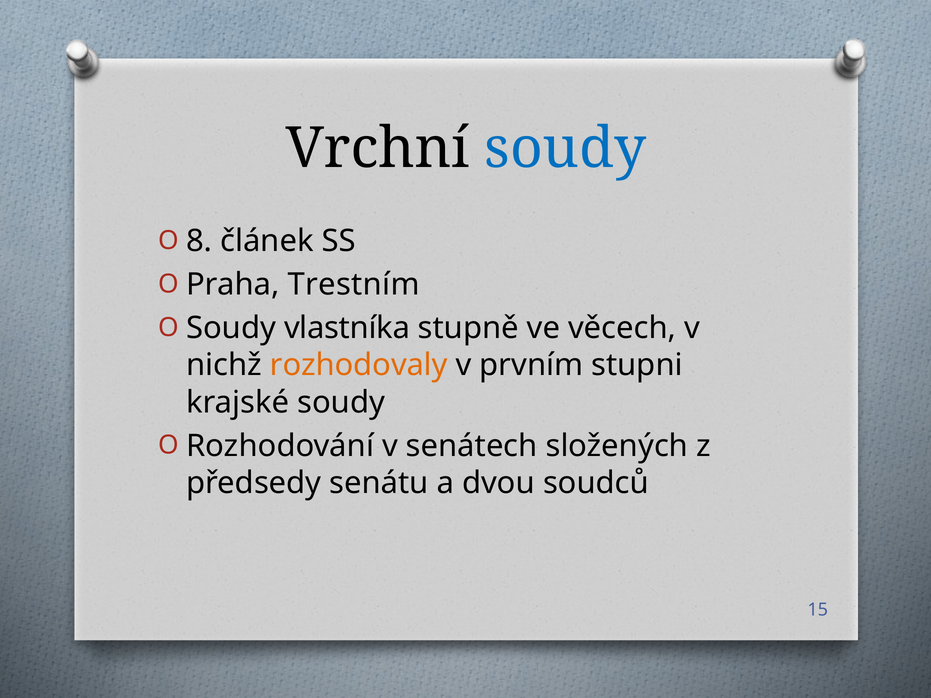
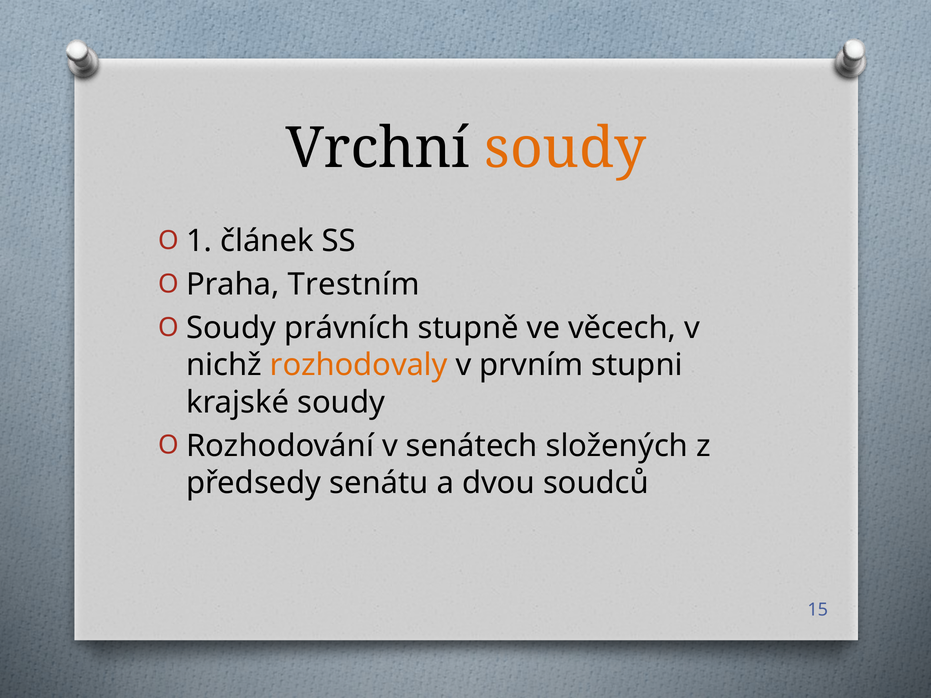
soudy at (565, 148) colour: blue -> orange
8: 8 -> 1
vlastníka: vlastníka -> právních
